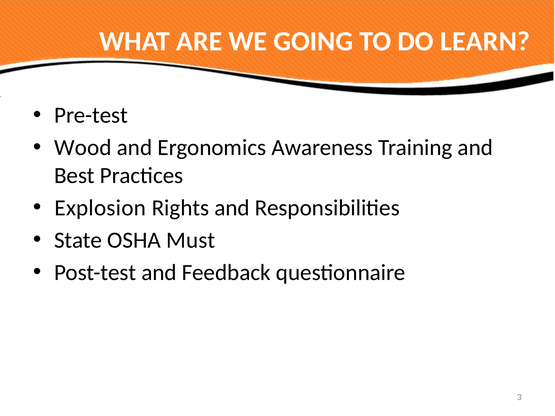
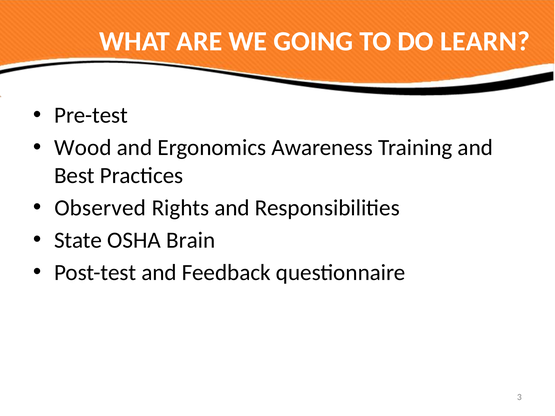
Explosion: Explosion -> Observed
Must: Must -> Brain
